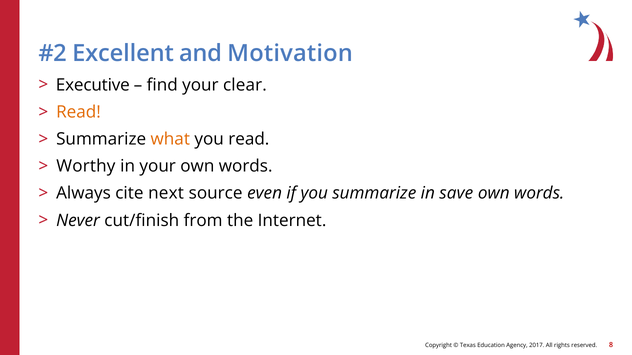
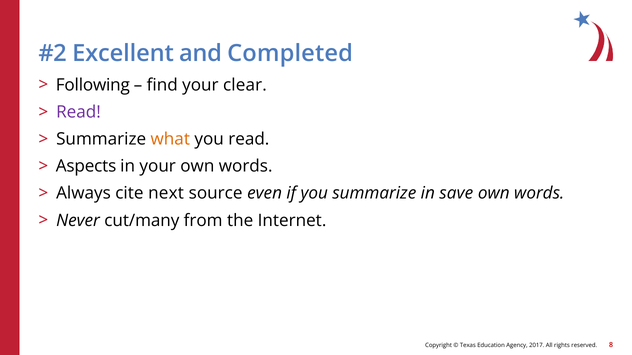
Motivation: Motivation -> Completed
Executive: Executive -> Following
Read at (79, 112) colour: orange -> purple
Worthy: Worthy -> Aspects
cut/finish: cut/finish -> cut/many
